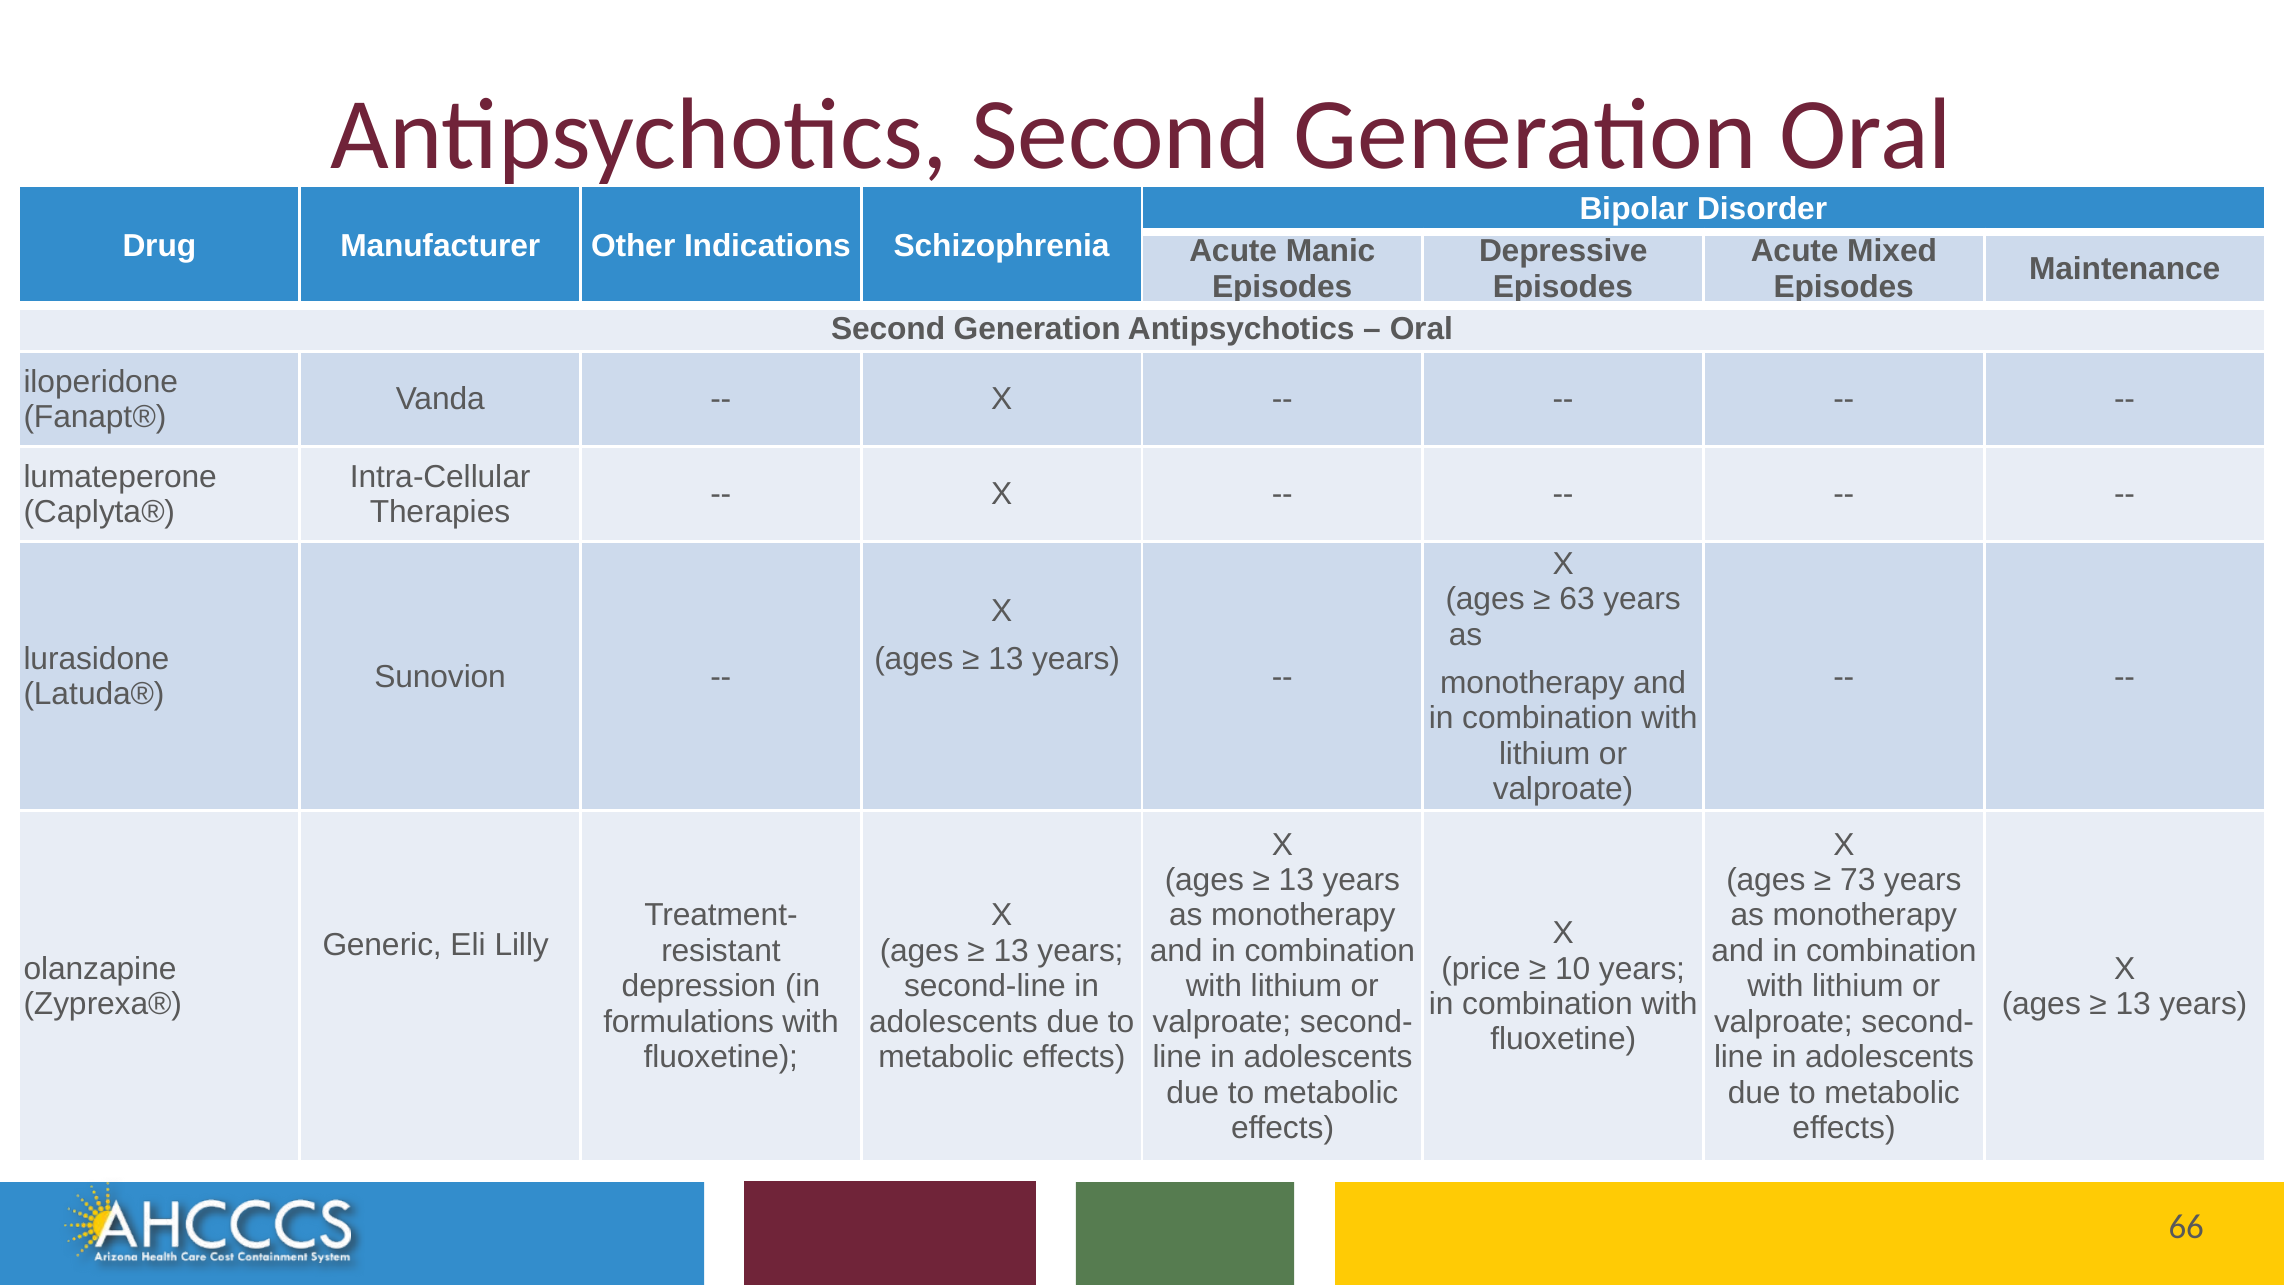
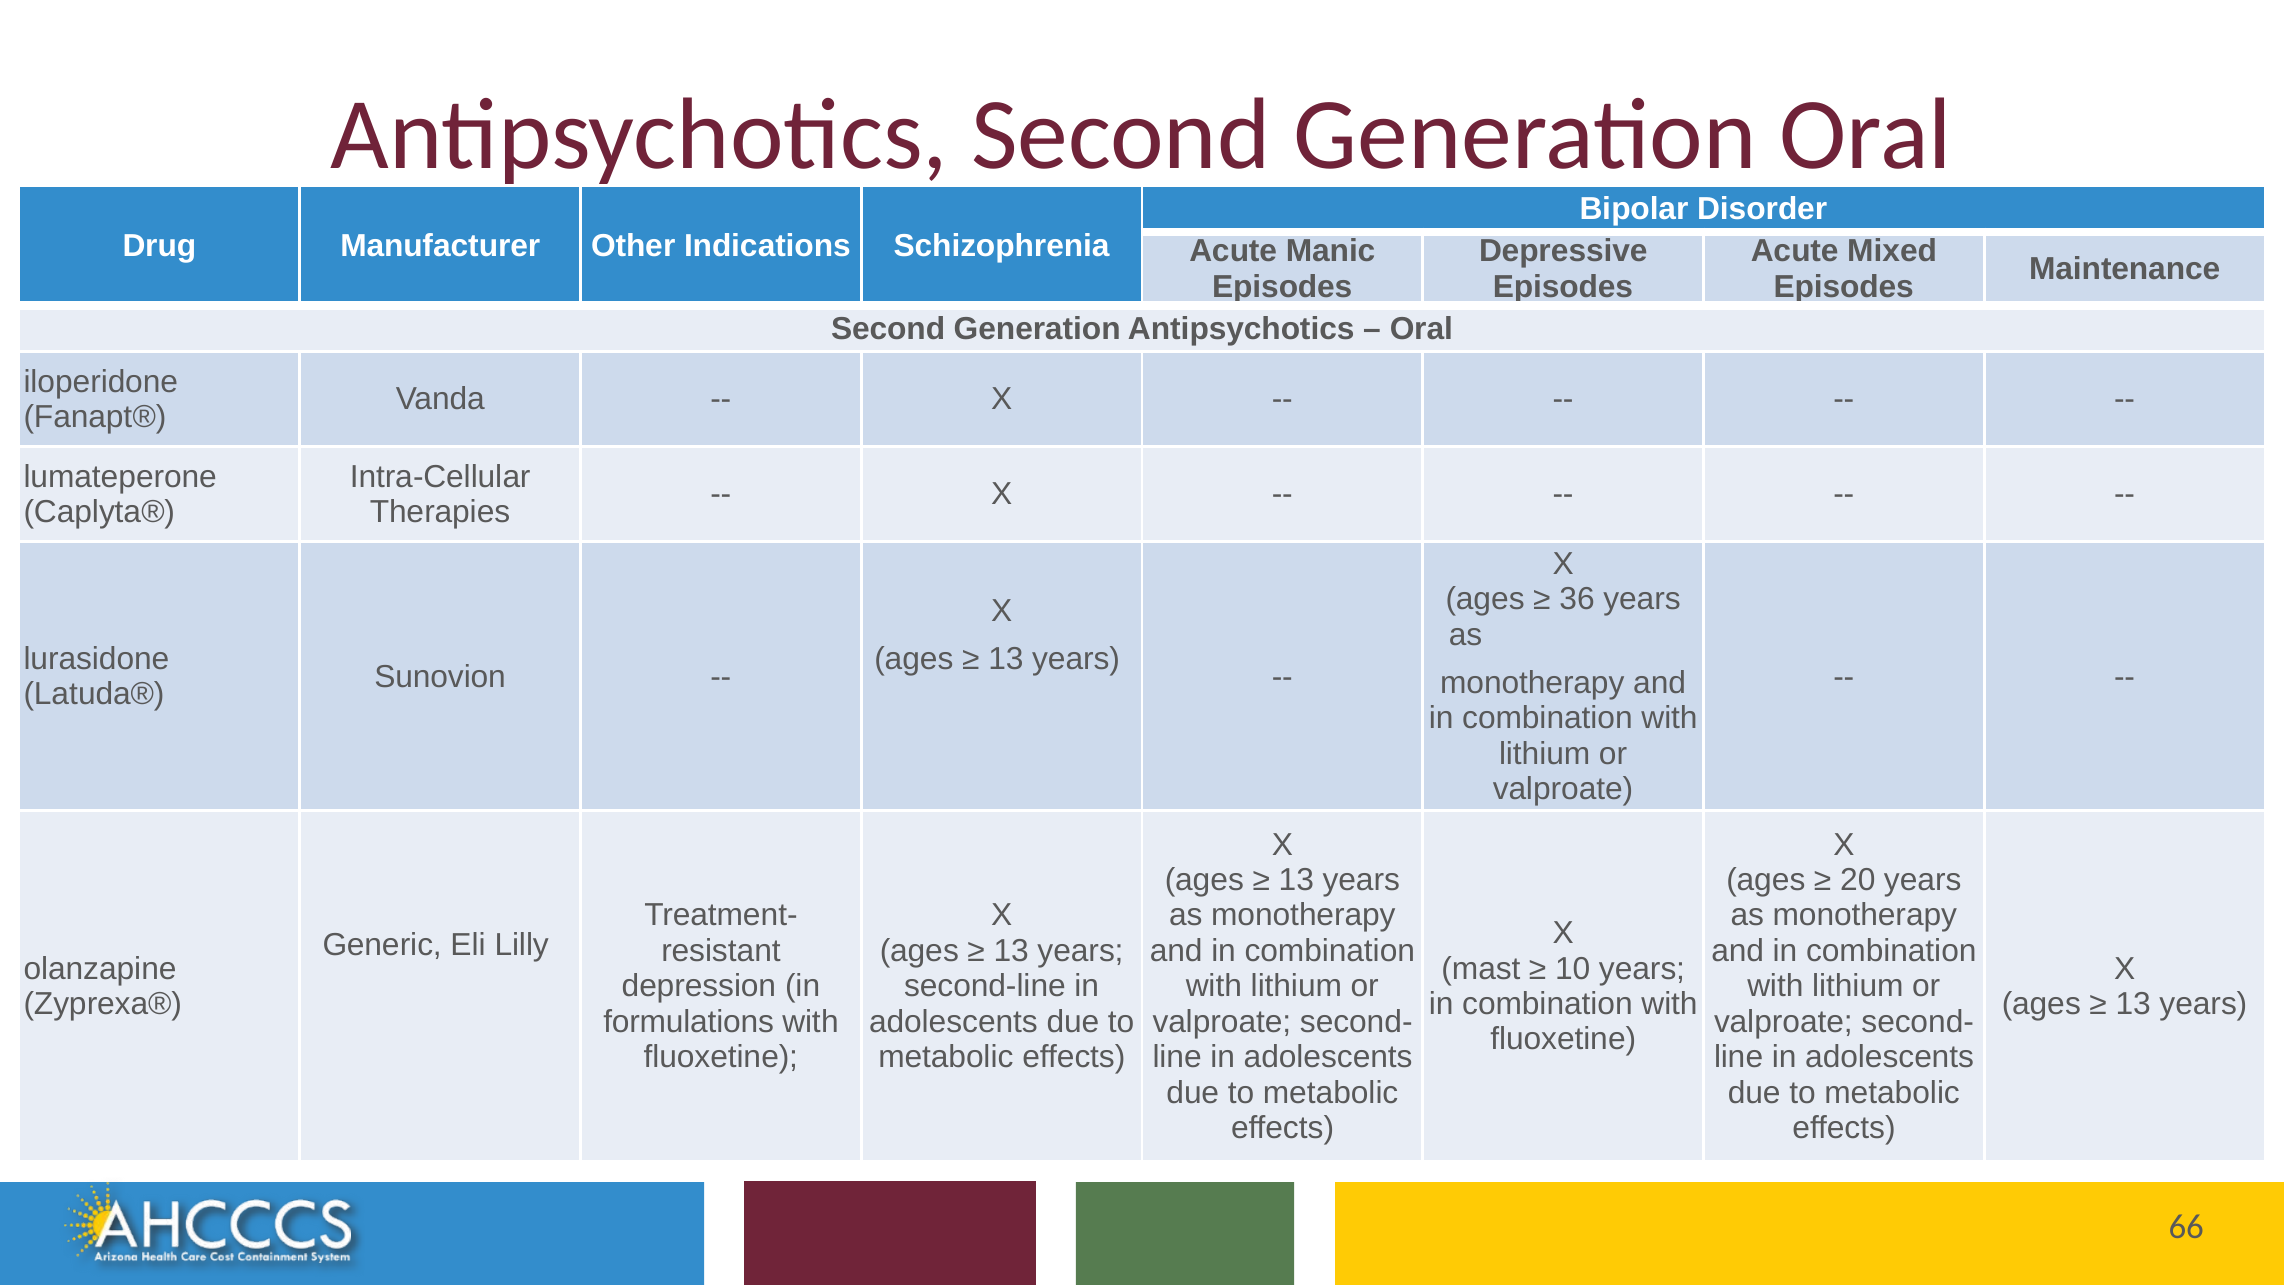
63: 63 -> 36
73: 73 -> 20
price: price -> mast
